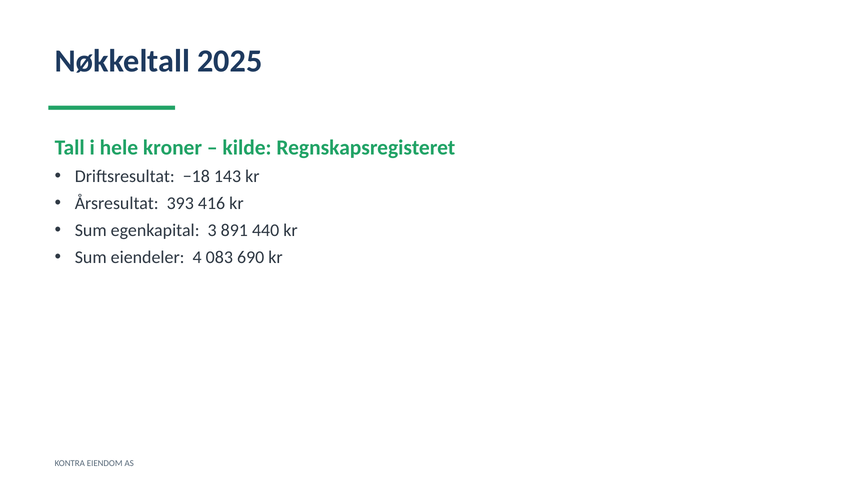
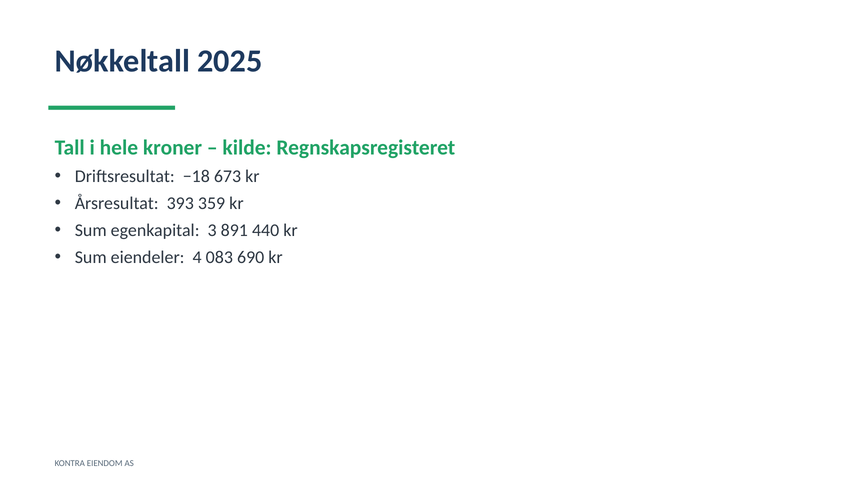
143: 143 -> 673
416: 416 -> 359
